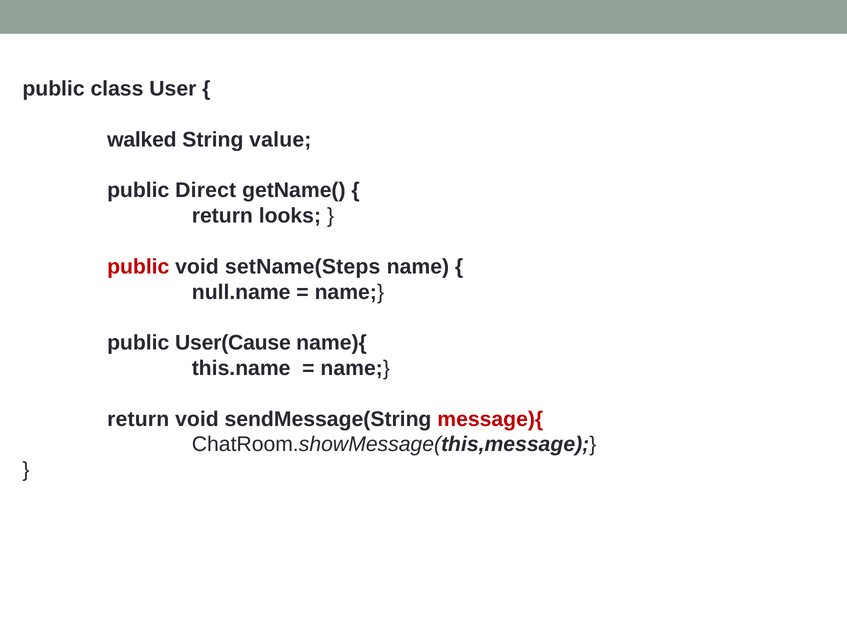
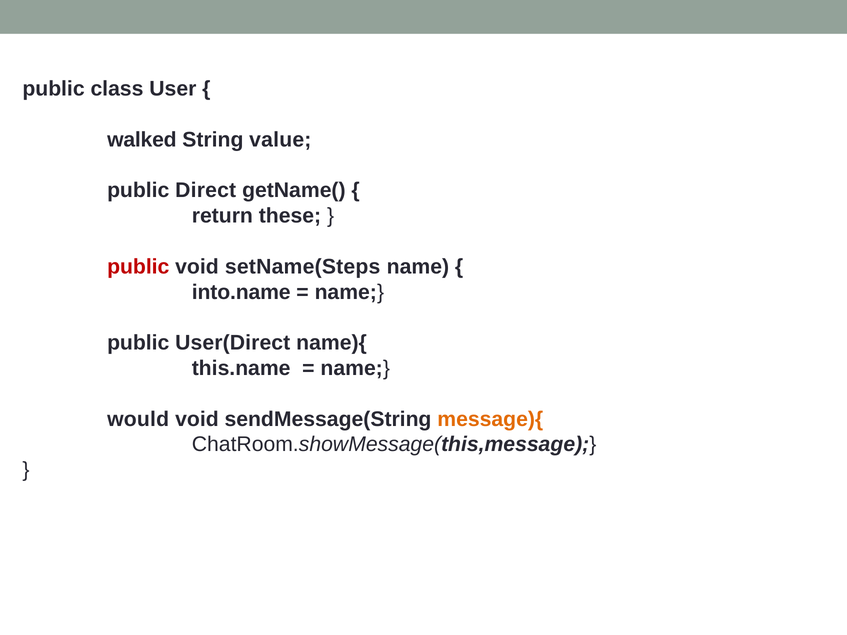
looks: looks -> these
null.name: null.name -> into.name
User(Cause: User(Cause -> User(Direct
return at (138, 419): return -> would
message){ colour: red -> orange
